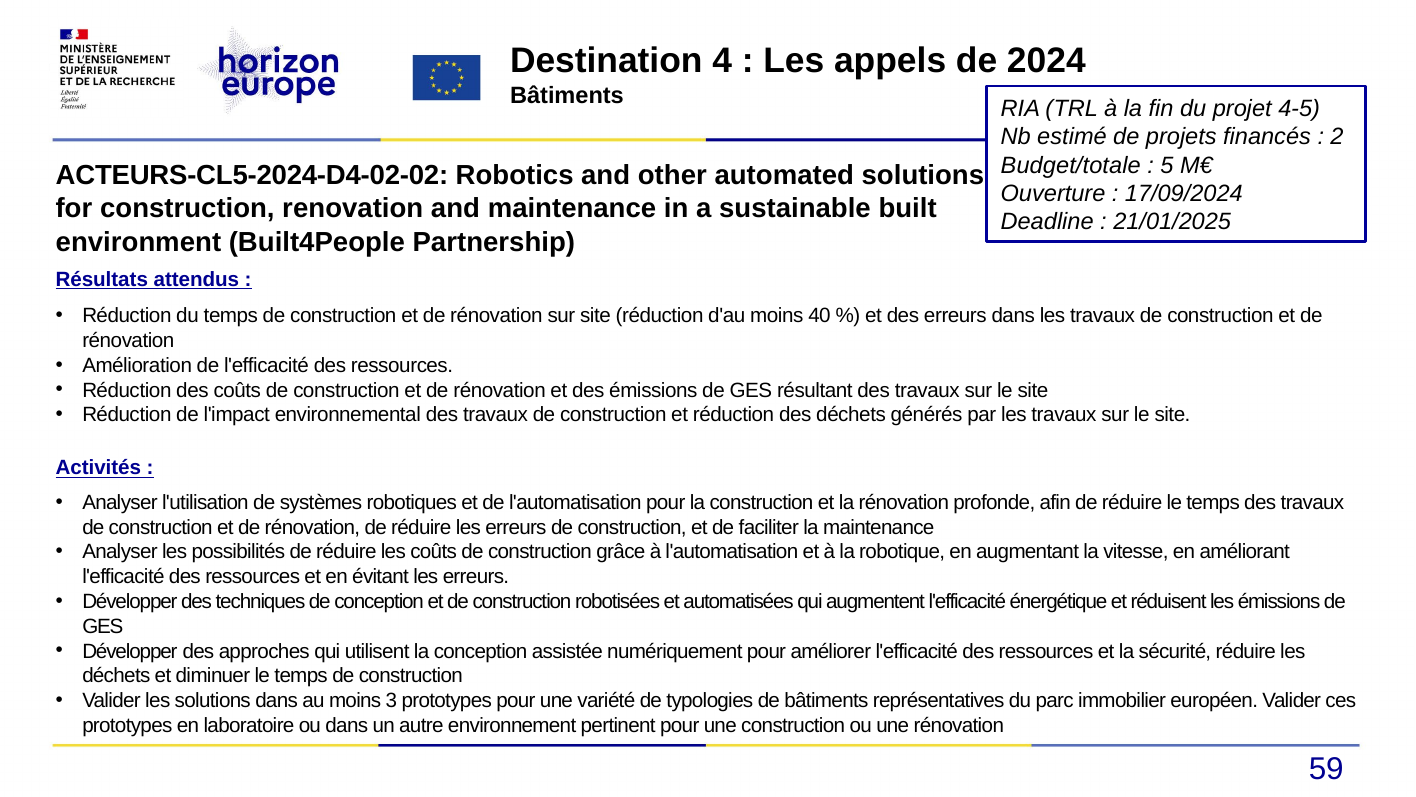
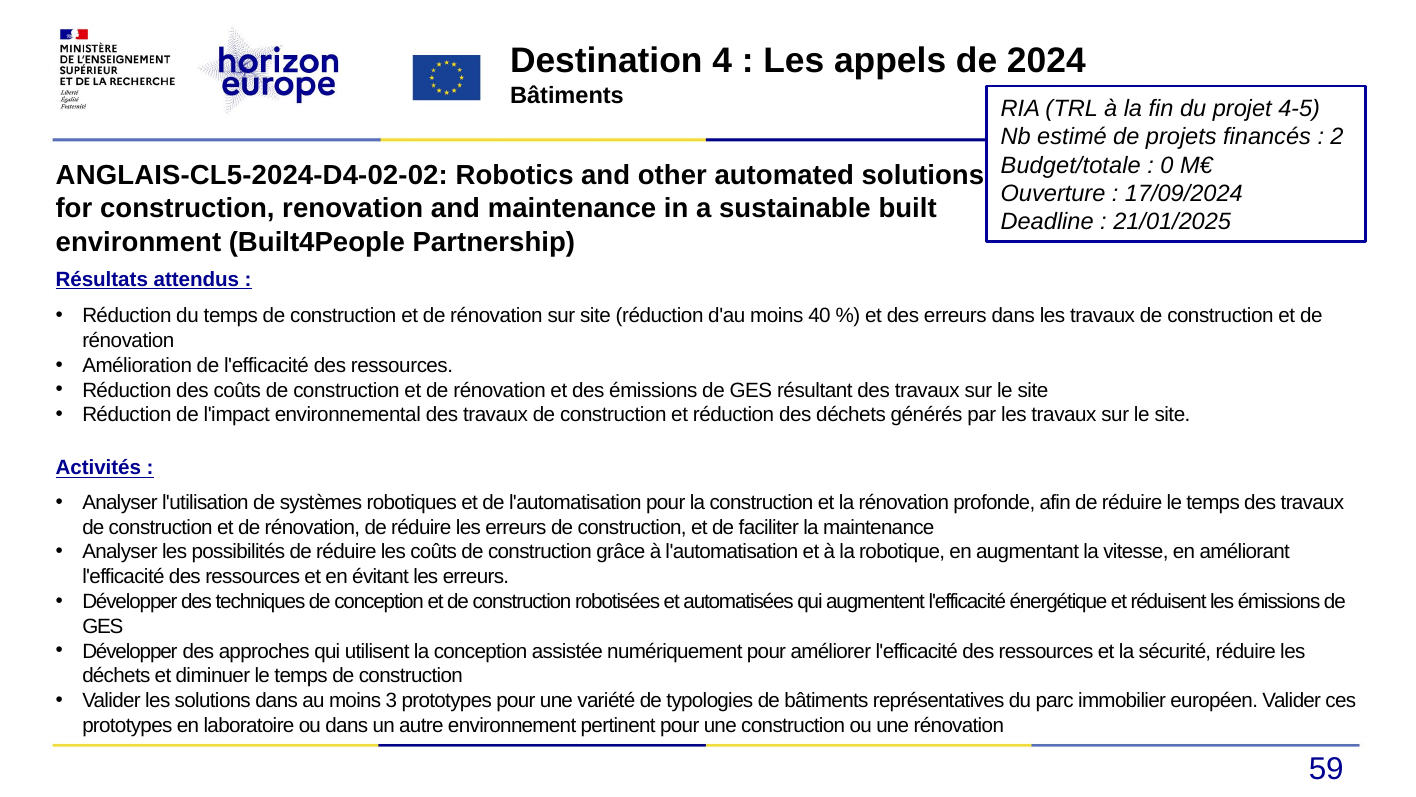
5: 5 -> 0
ACTEURS-CL5-2024-D4-02-02: ACTEURS-CL5-2024-D4-02-02 -> ANGLAIS-CL5-2024-D4-02-02
